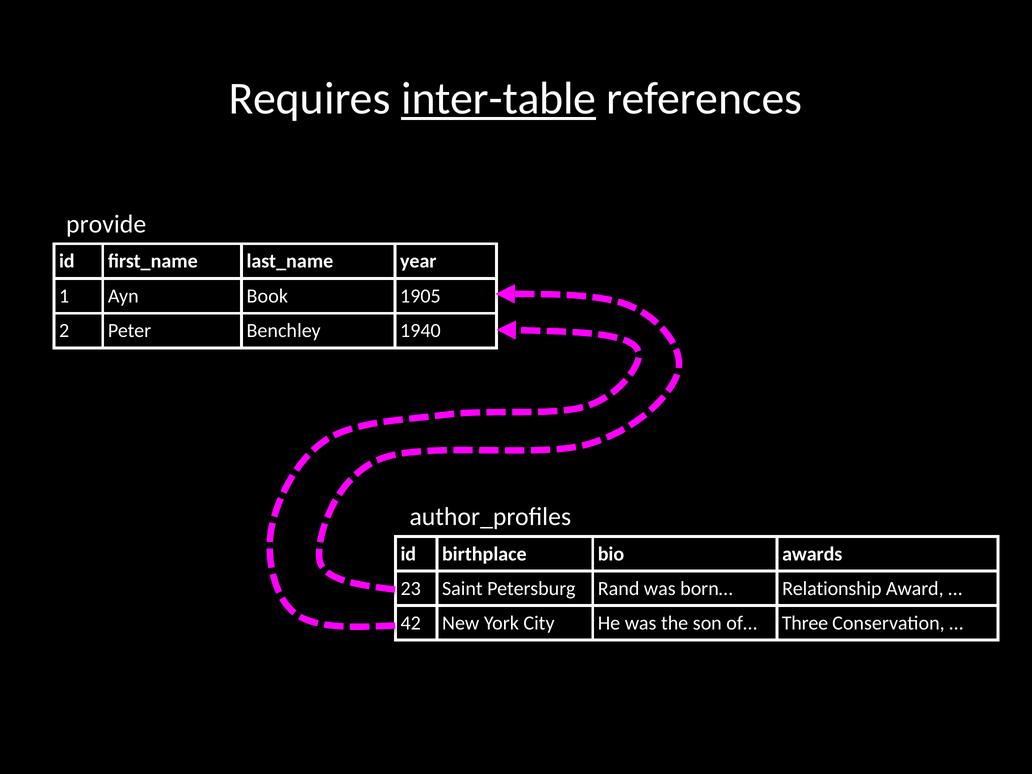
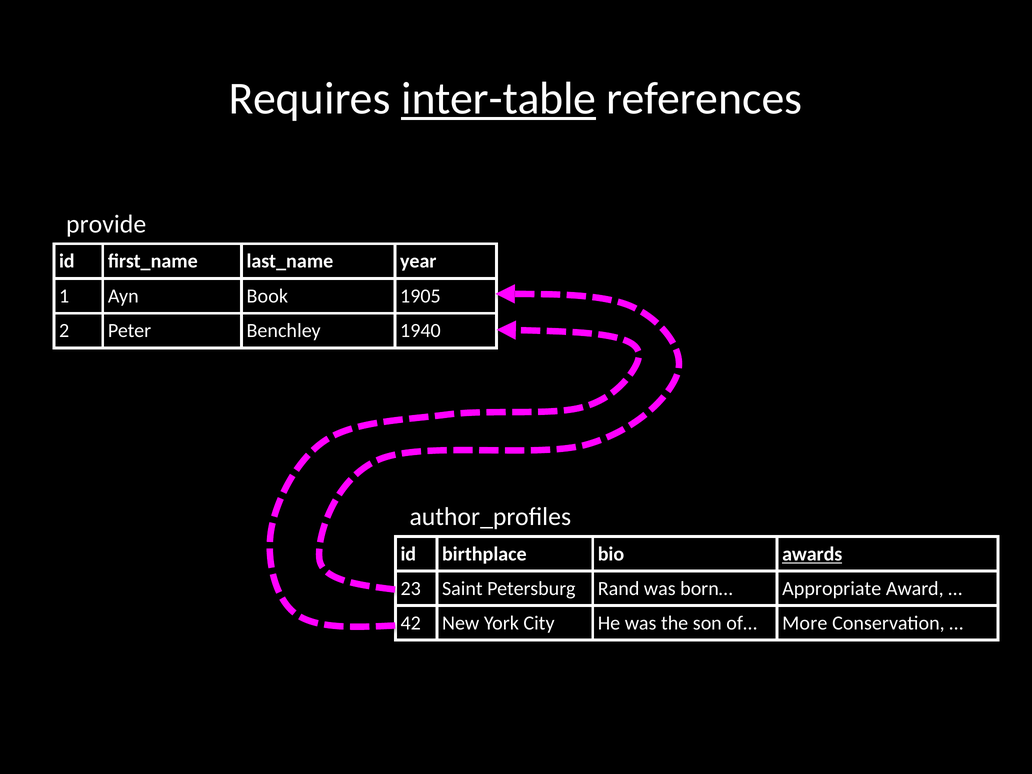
awards underline: none -> present
Relationship: Relationship -> Appropriate
Three: Three -> More
